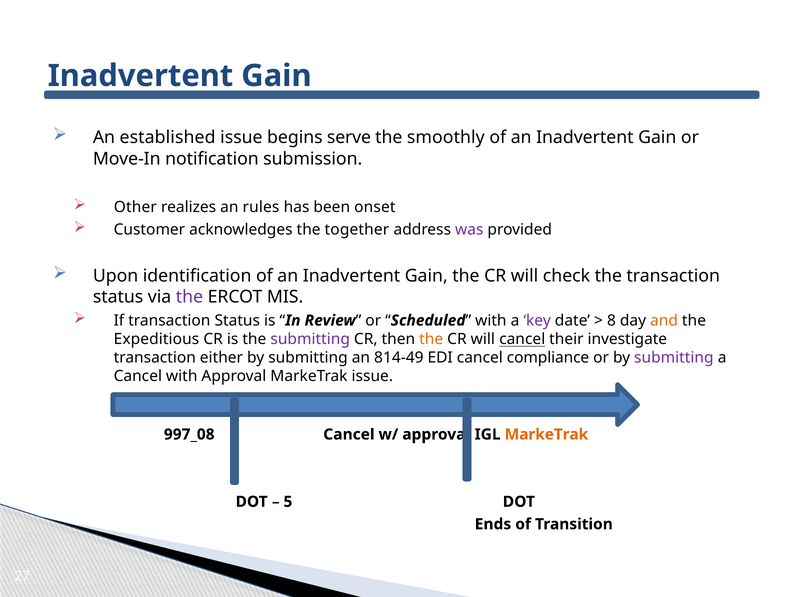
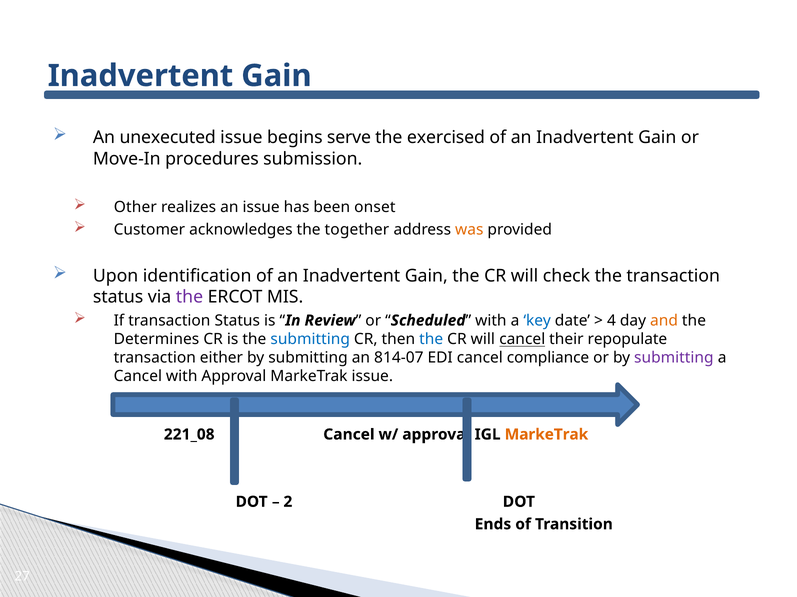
established: established -> unexecuted
smoothly: smoothly -> exercised
notification: notification -> procedures
an rules: rules -> issue
was colour: purple -> orange
key colour: purple -> blue
8: 8 -> 4
Expeditious: Expeditious -> Determines
submitting at (310, 340) colour: purple -> blue
the at (431, 340) colour: orange -> blue
investigate: investigate -> repopulate
814-49: 814-49 -> 814-07
997_08: 997_08 -> 221_08
5: 5 -> 2
